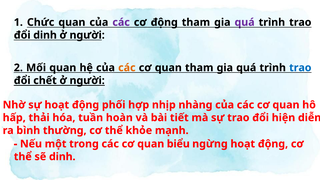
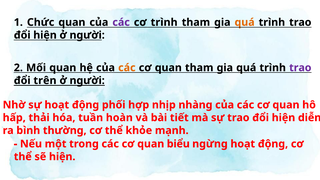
cơ động: động -> trình
quá at (245, 22) colour: purple -> orange
dinh at (45, 35): dinh -> hiện
trao at (300, 68) colour: blue -> purple
chết: chết -> trên
sẽ dinh: dinh -> hiện
